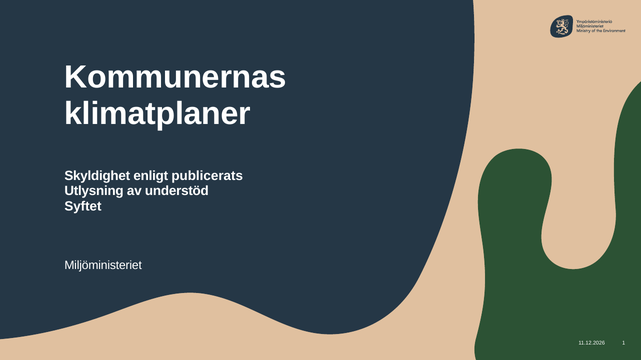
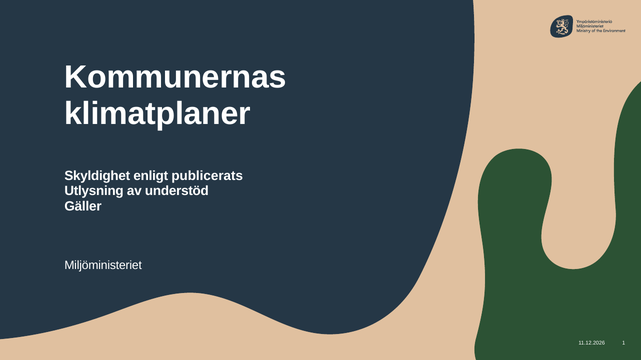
Syftet: Syftet -> Gäller
